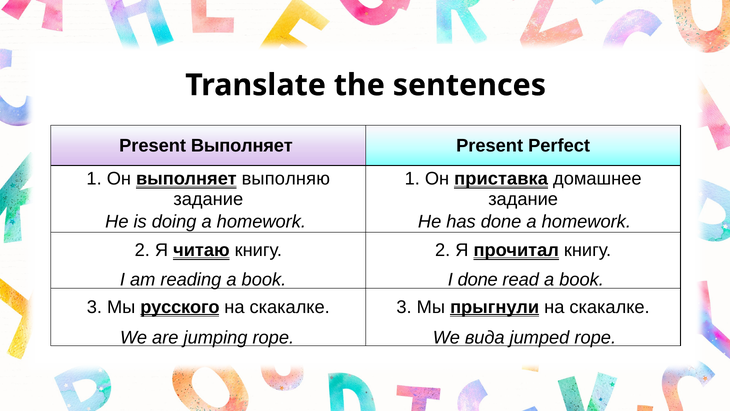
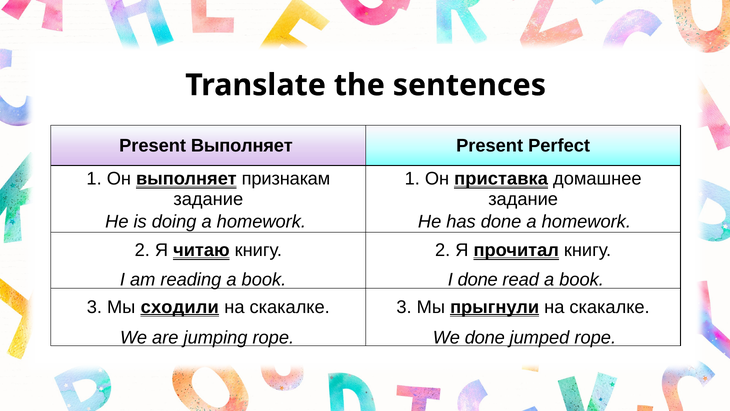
выполняю: выполняю -> признакам
русского: русского -> сходили
We вида: вида -> done
